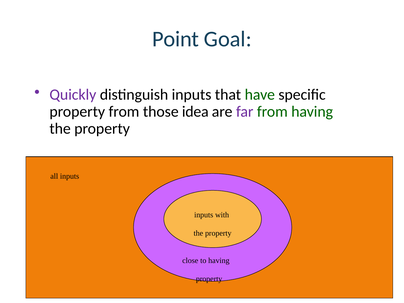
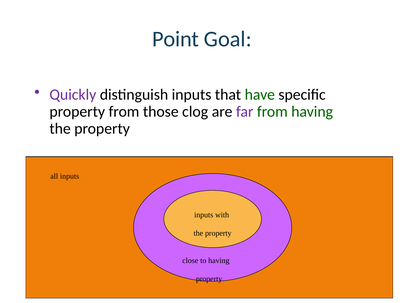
idea: idea -> clog
